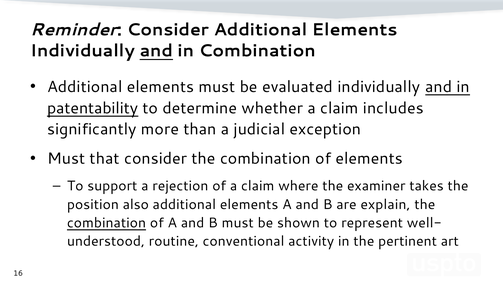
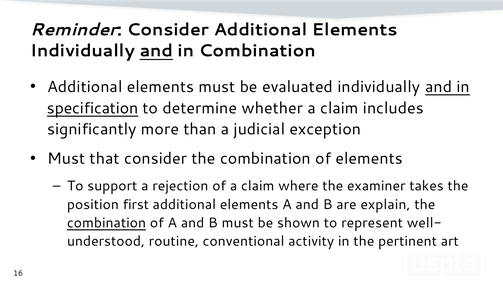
patentability: patentability -> specification
also: also -> first
